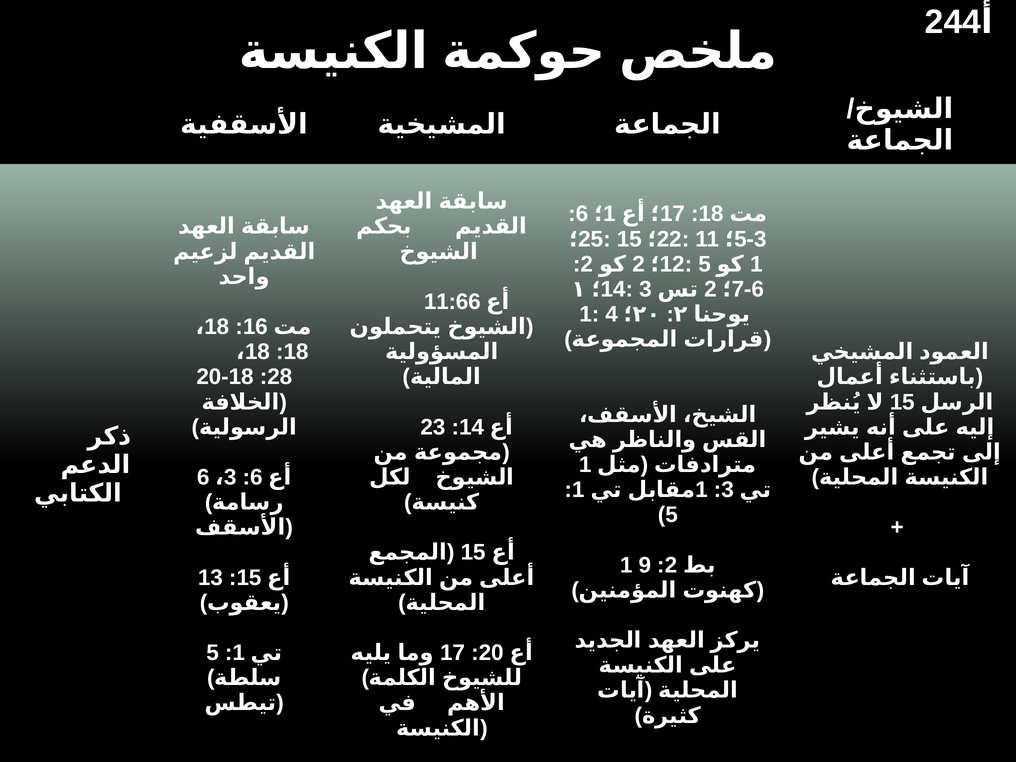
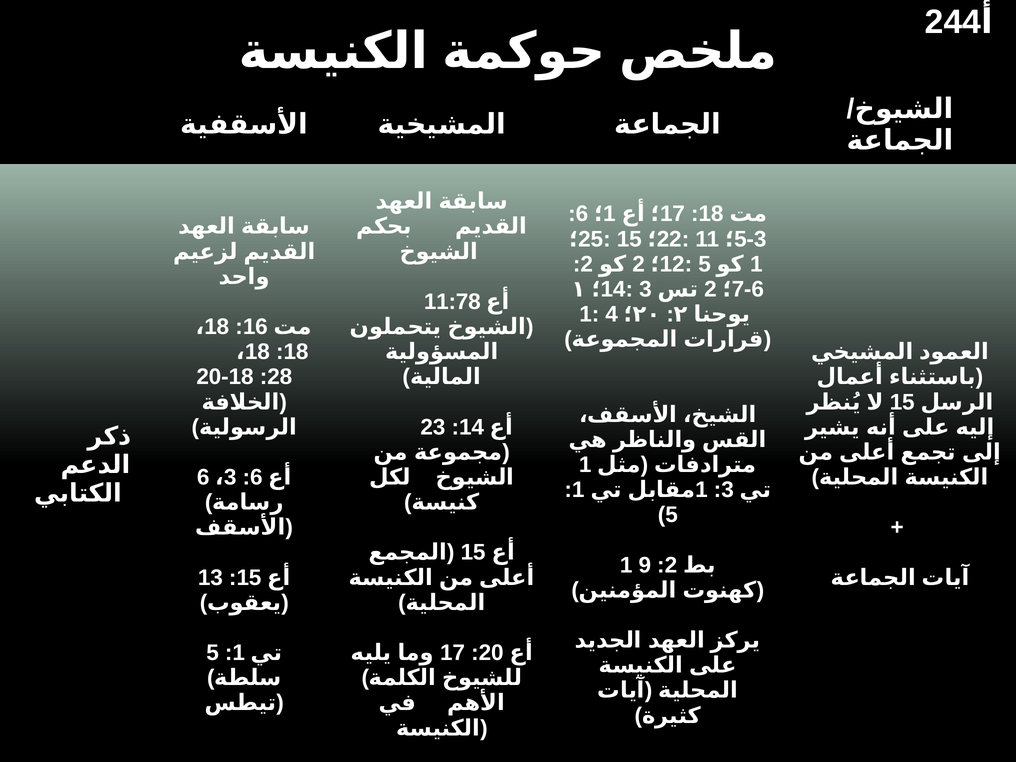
11:66: 11:66 -> 11:78
